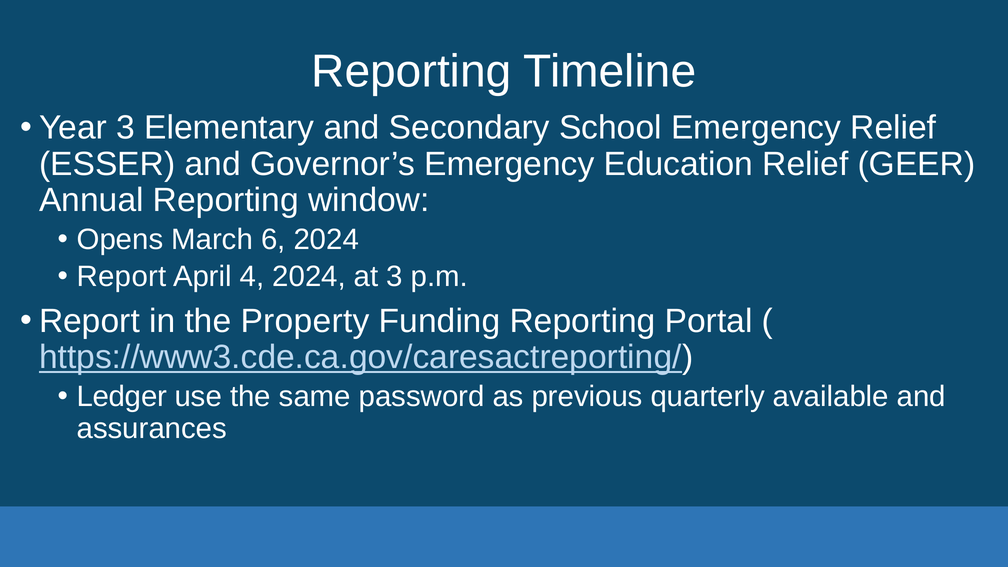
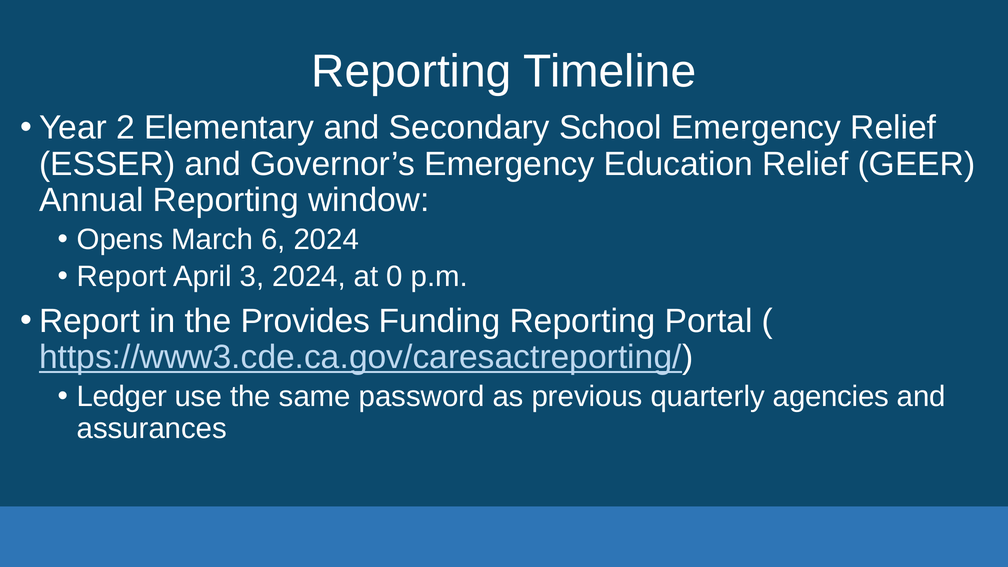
Year 3: 3 -> 2
4: 4 -> 3
at 3: 3 -> 0
Property: Property -> Provides
available: available -> agencies
